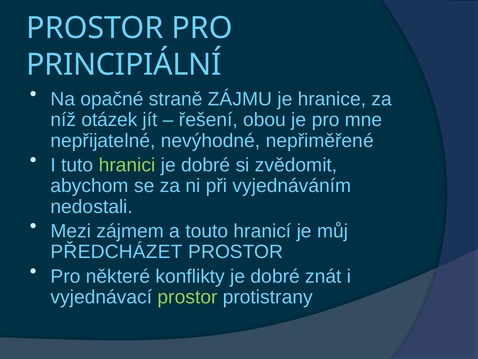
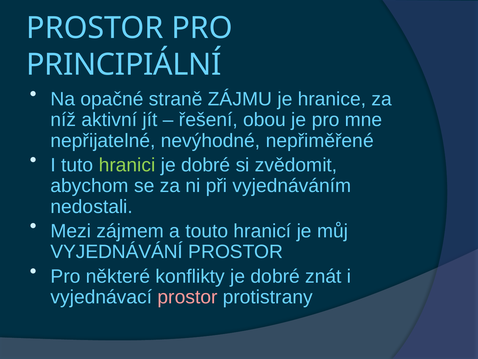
otázek: otázek -> aktivní
PŘEDCHÁZET: PŘEDCHÁZET -> VYJEDNÁVÁNÍ
prostor at (188, 297) colour: light green -> pink
